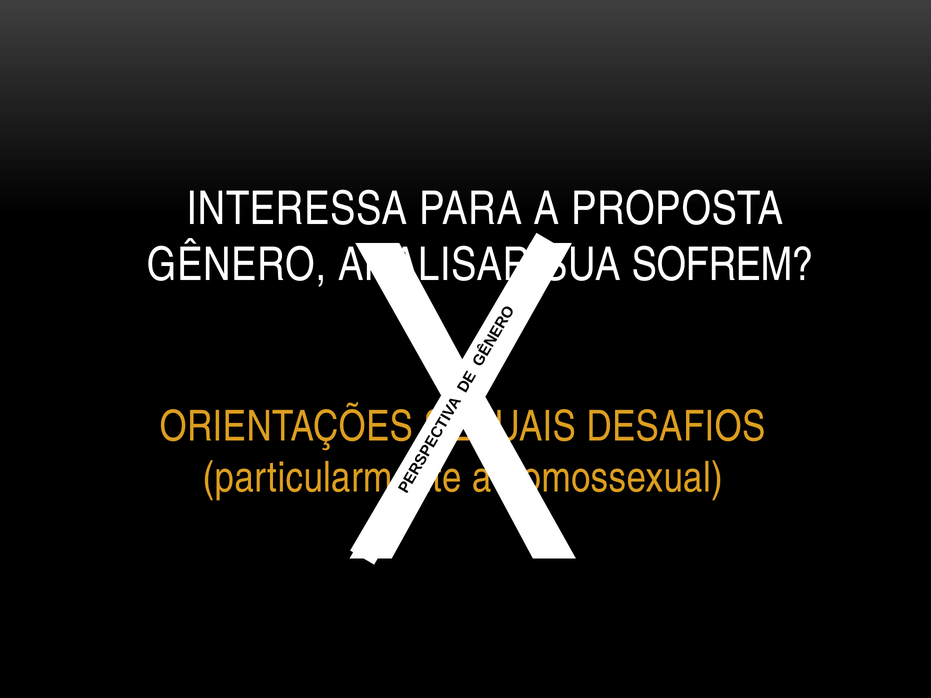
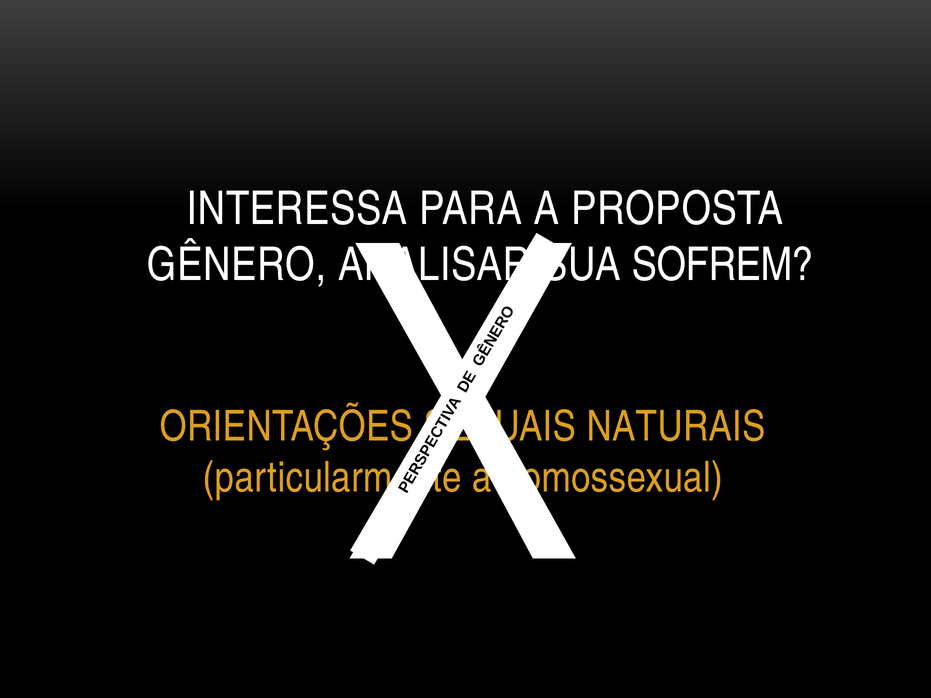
DESAFIOS: DESAFIOS -> NATURAIS
